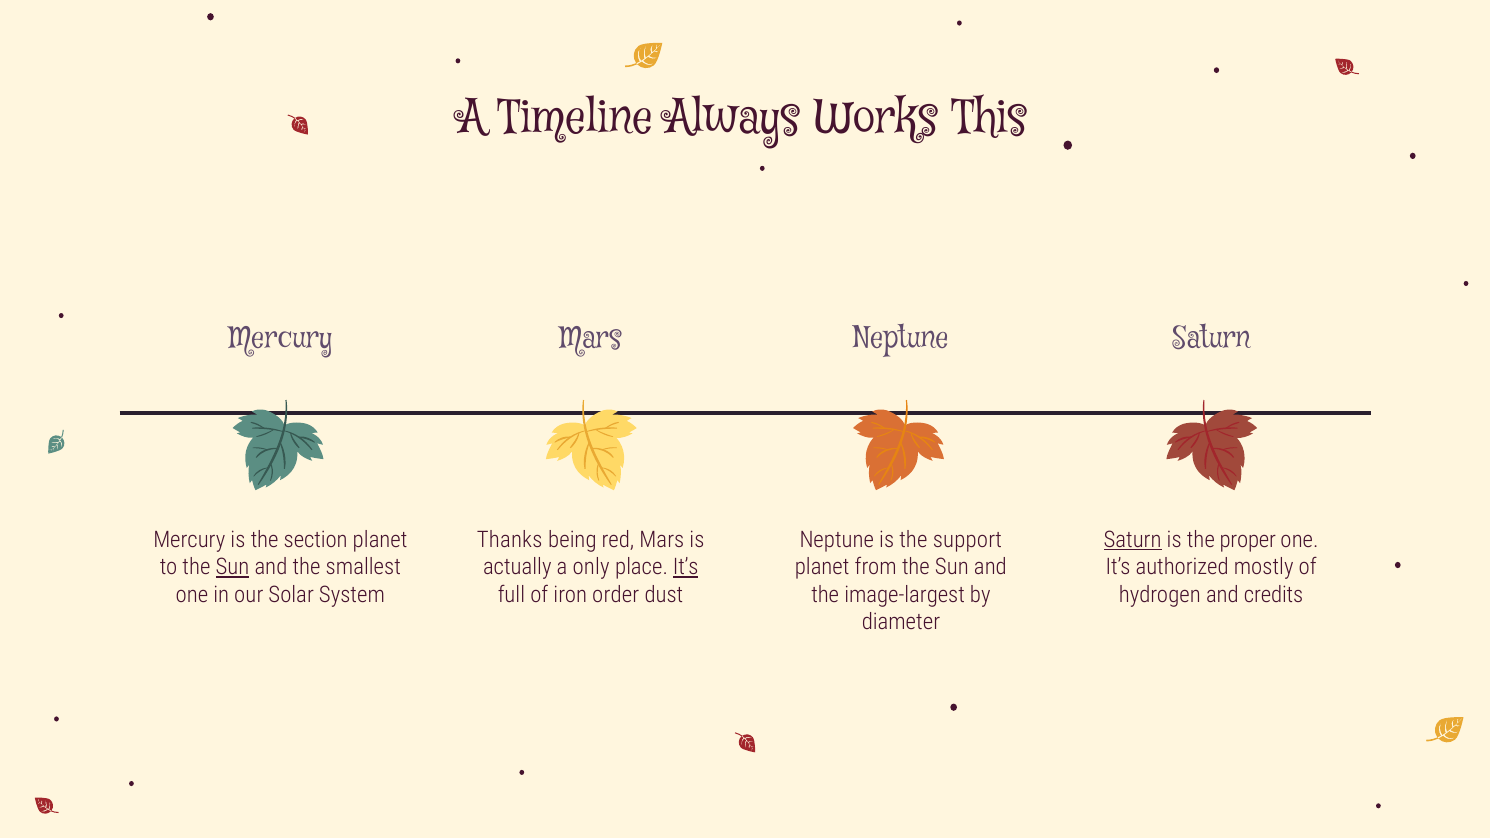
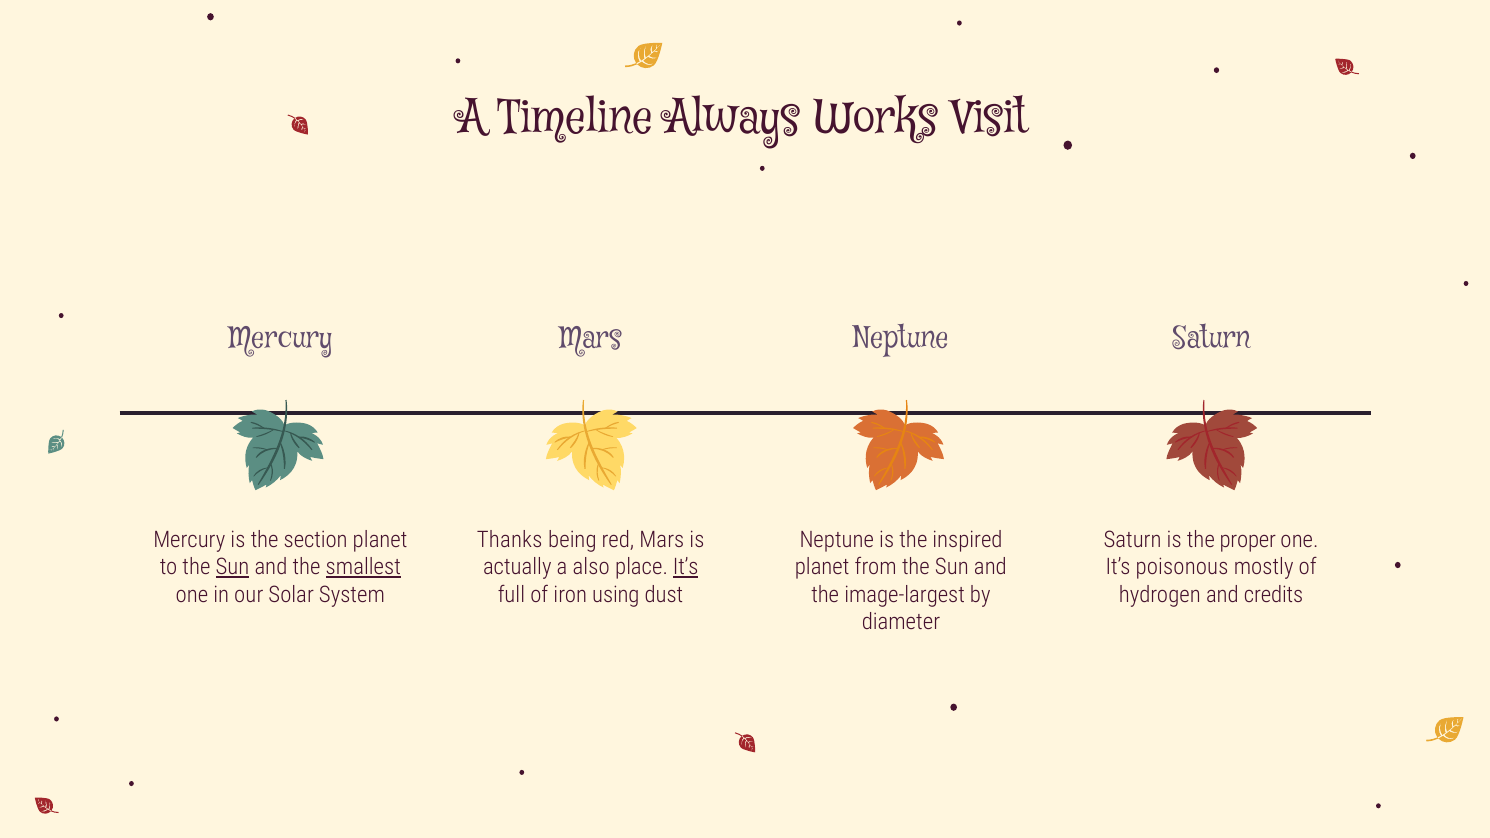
This: This -> Visit
support: support -> inspired
Saturn at (1133, 540) underline: present -> none
smallest underline: none -> present
only: only -> also
authorized: authorized -> poisonous
order: order -> using
